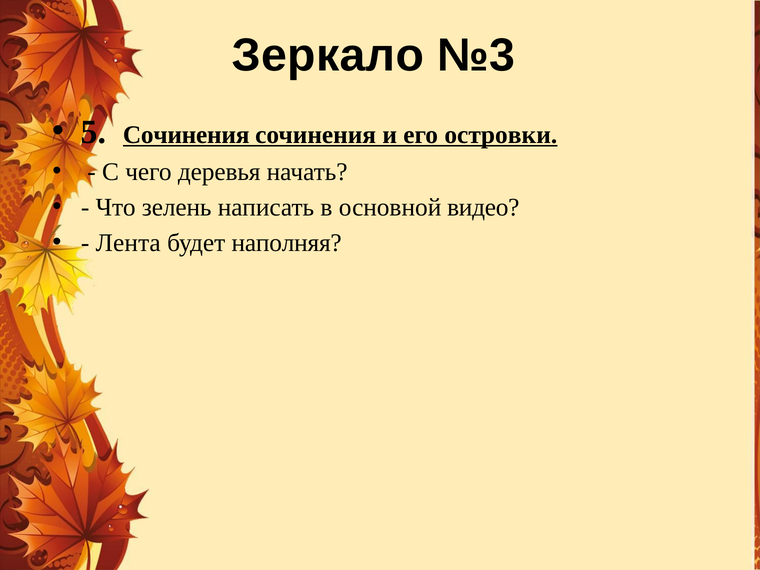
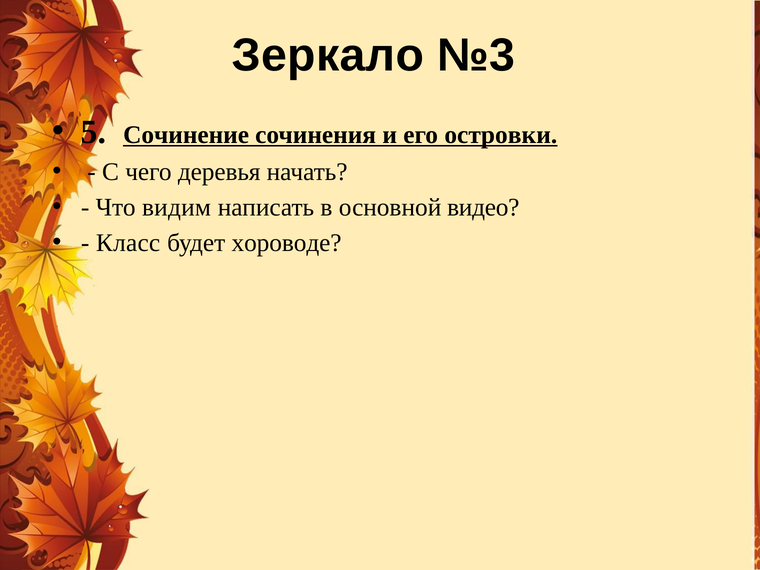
5 Сочинения: Сочинения -> Сочинение
зелень: зелень -> видим
Лента: Лента -> Класс
наполняя: наполняя -> хороводе
